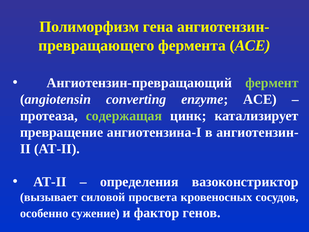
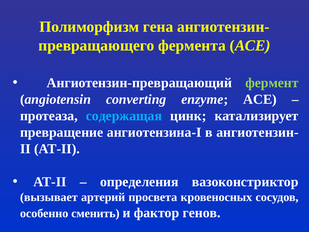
содержащая colour: light green -> light blue
силовой: силовой -> артерий
сужение: сужение -> сменить
